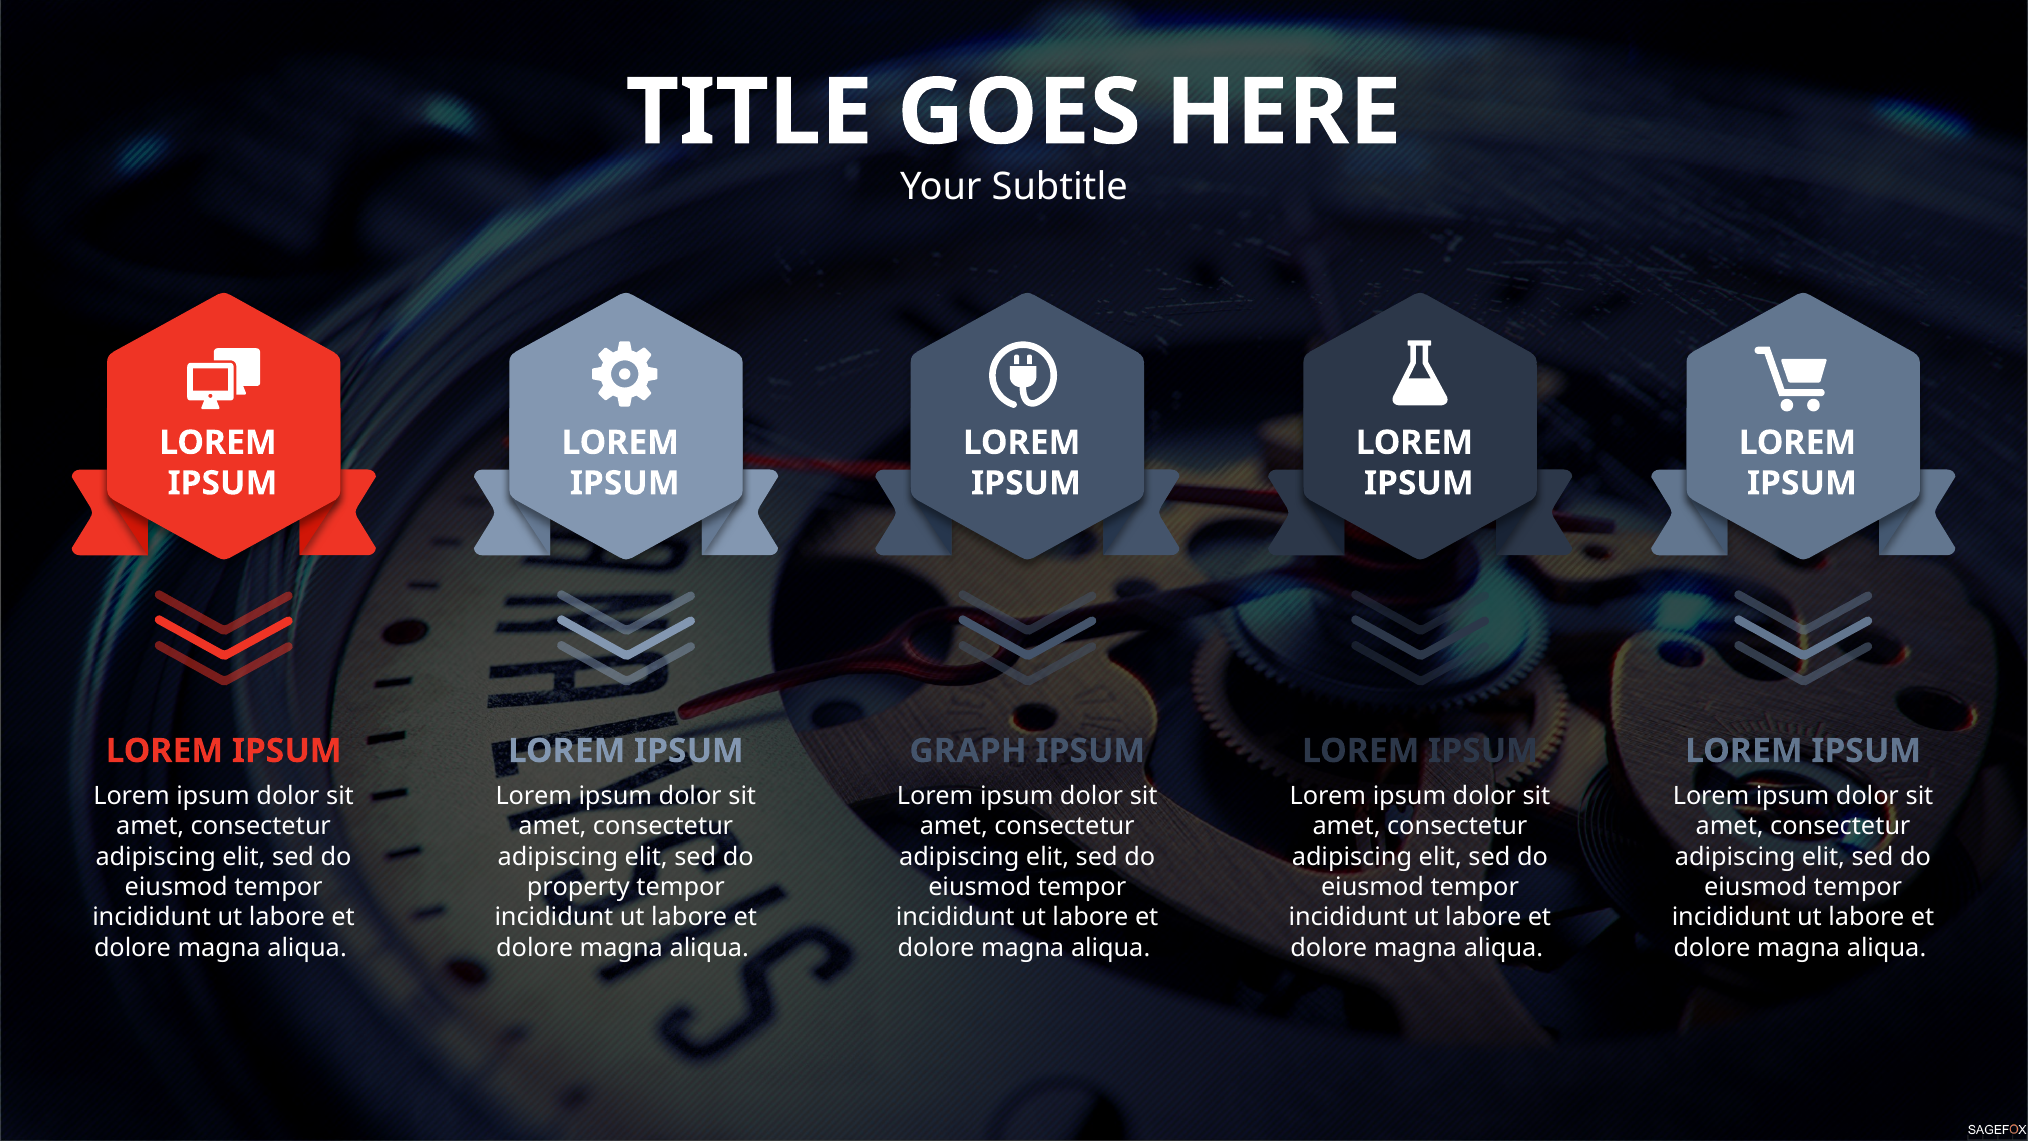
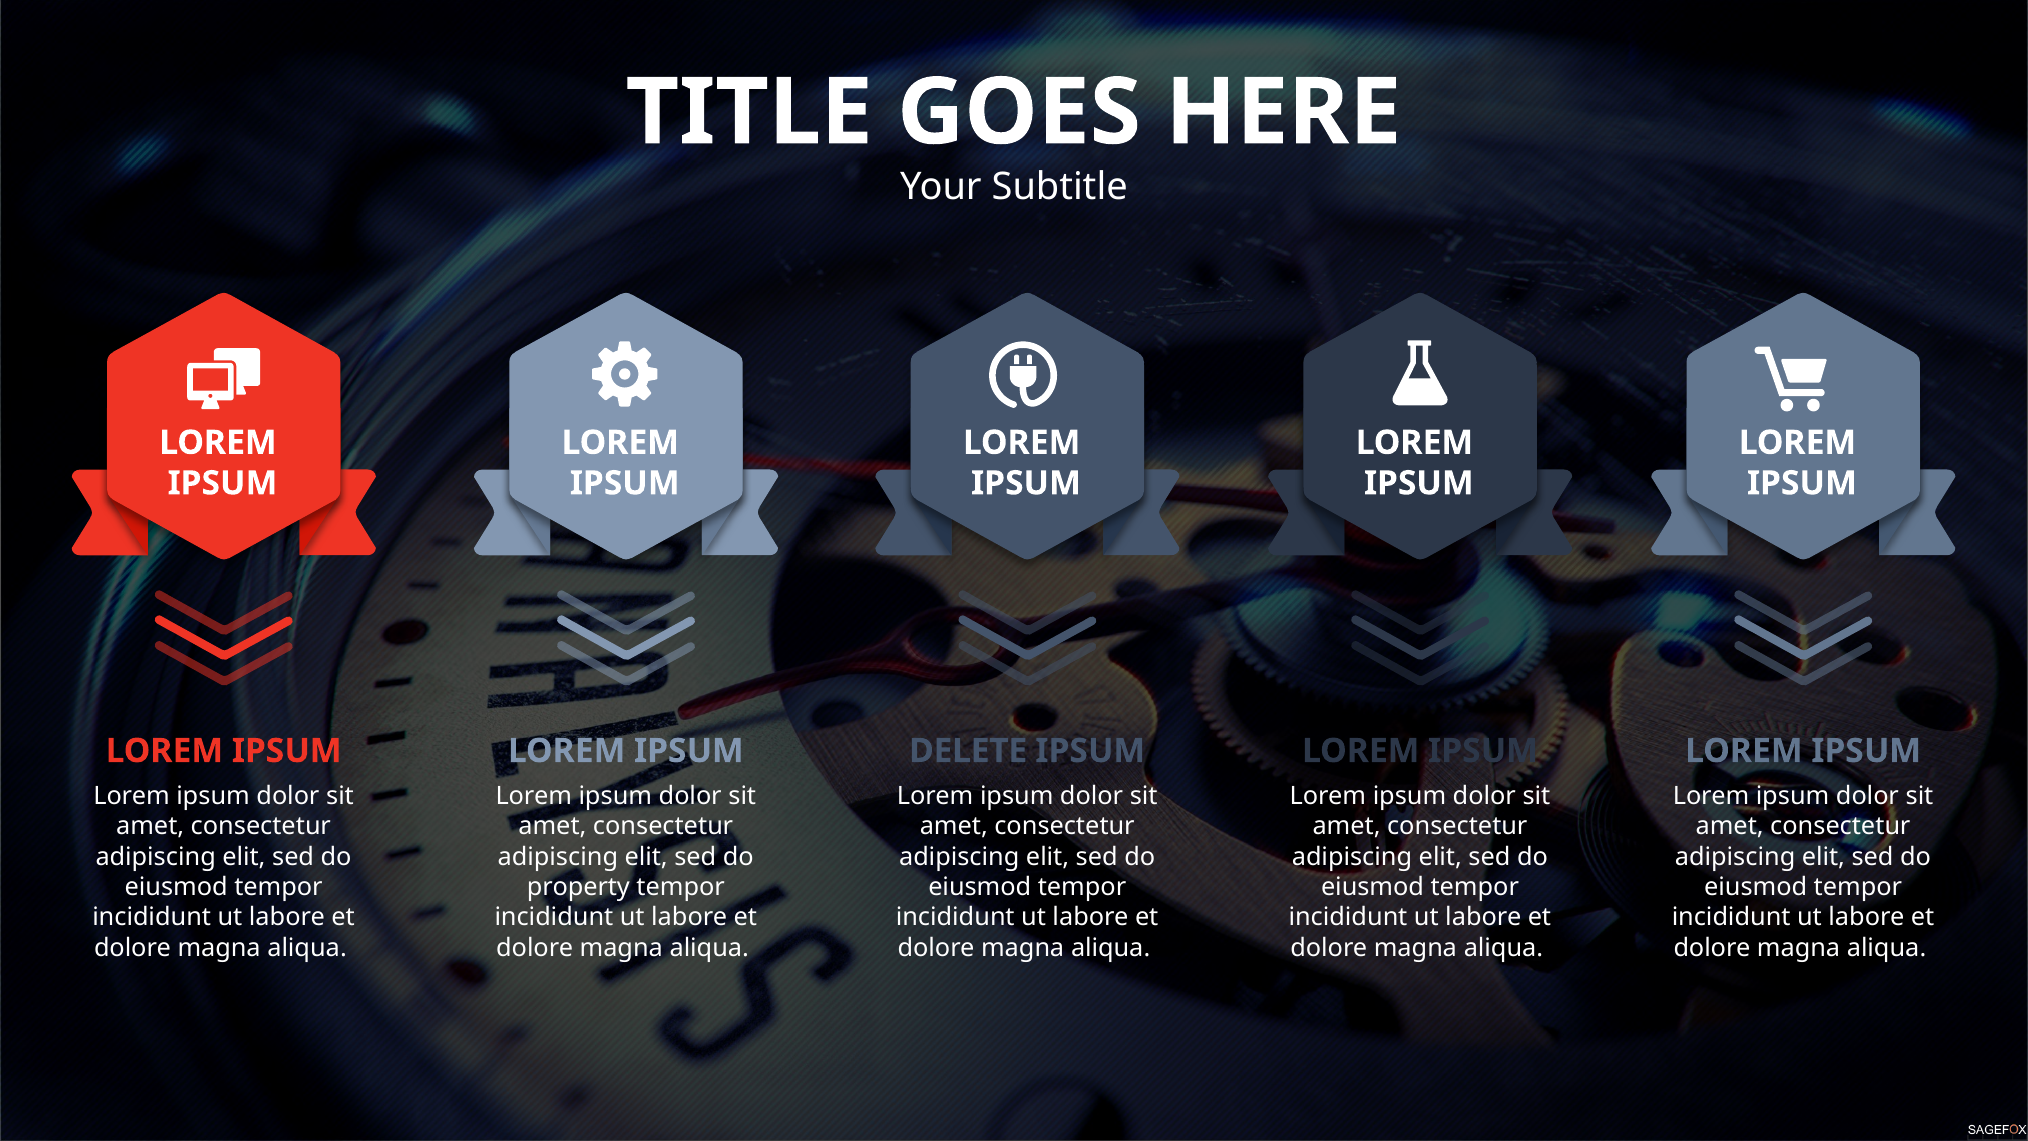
GRAPH: GRAPH -> DELETE
